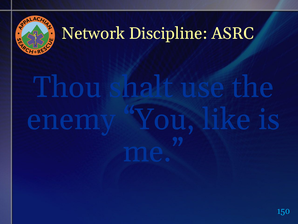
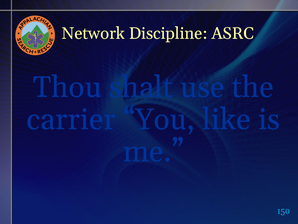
enemy: enemy -> carrier
